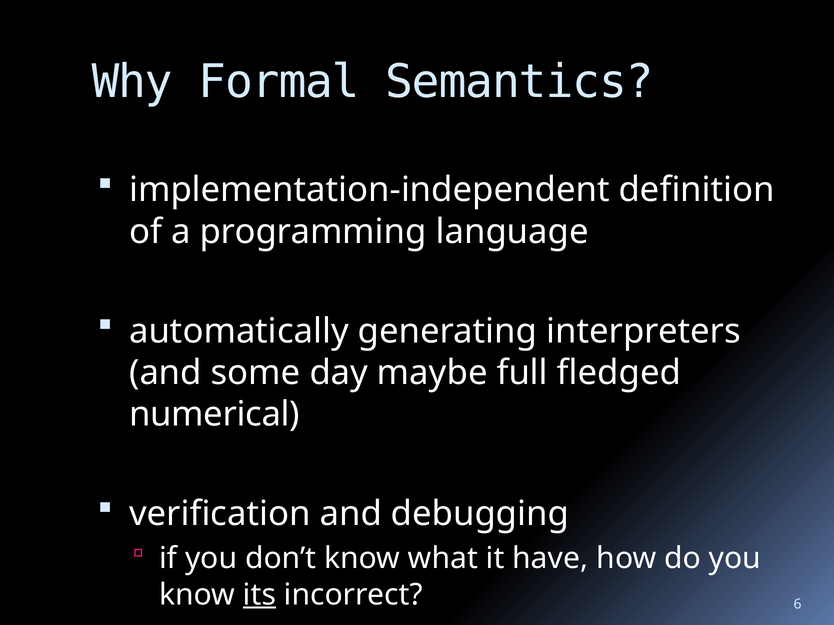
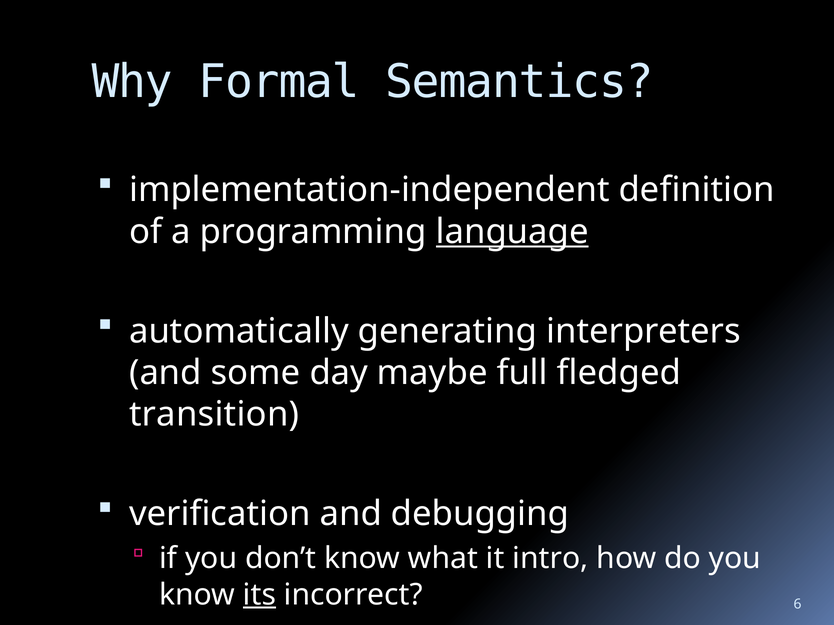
language underline: none -> present
numerical: numerical -> transition
have: have -> intro
